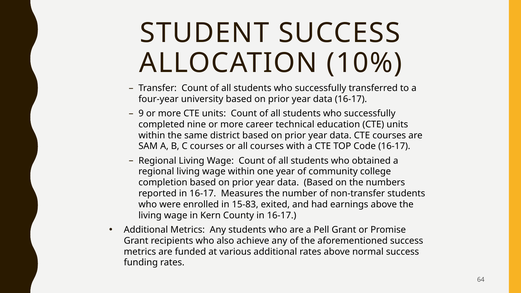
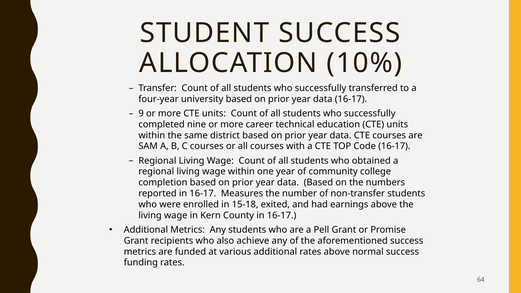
15-83: 15-83 -> 15-18
